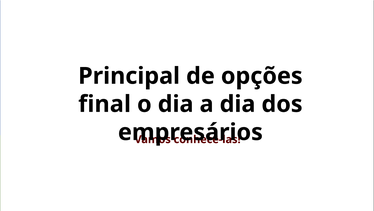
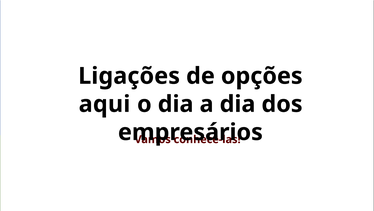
Principal: Principal -> Ligações
final: final -> aqui
